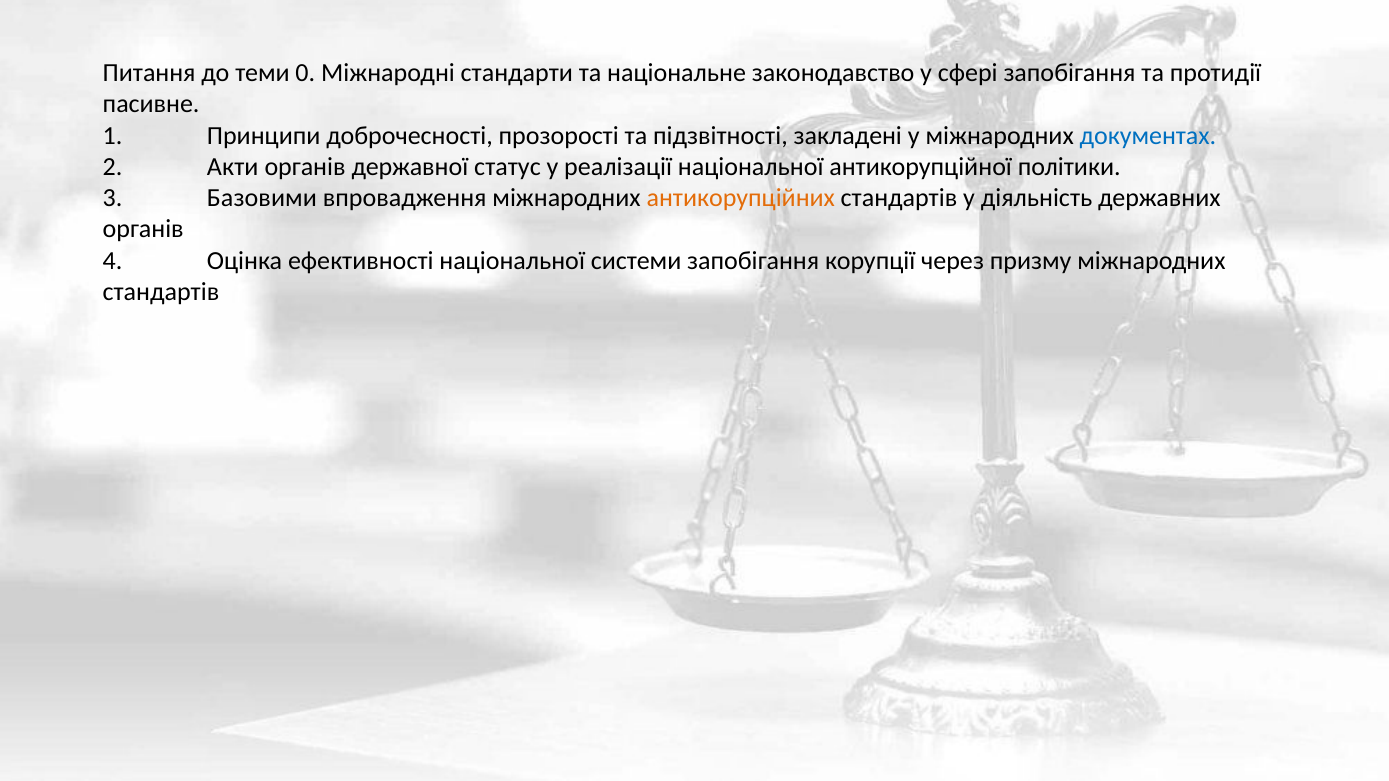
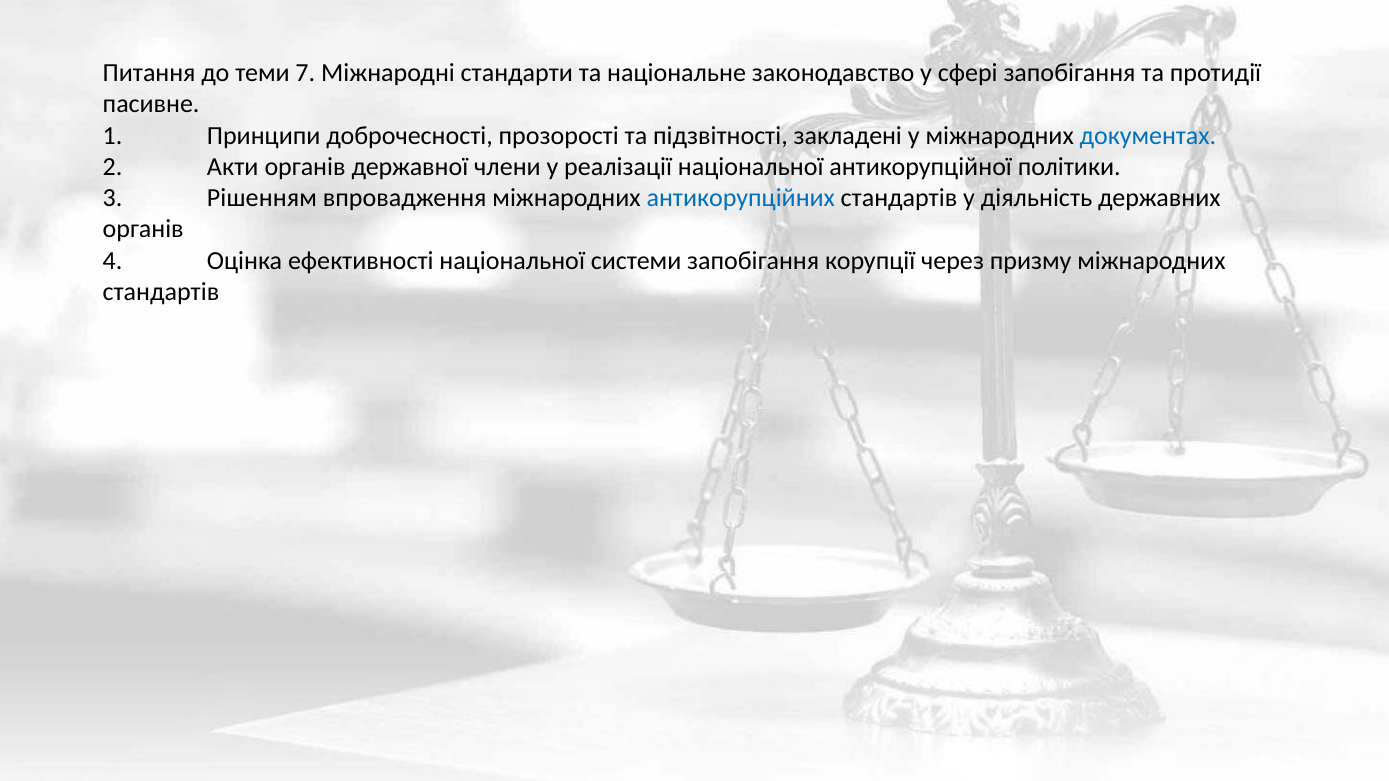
0: 0 -> 7
статус: статус -> члени
Базовими: Базовими -> Рішенням
антикорупційних colour: orange -> blue
